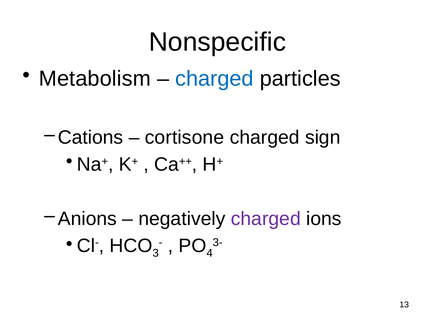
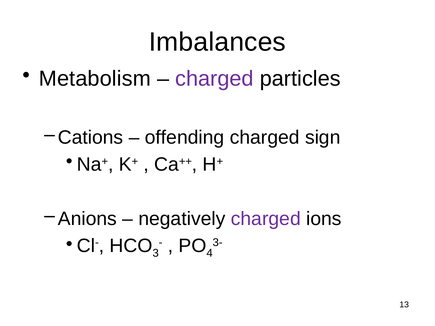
Nonspecific: Nonspecific -> Imbalances
charged at (214, 79) colour: blue -> purple
cortisone: cortisone -> offending
